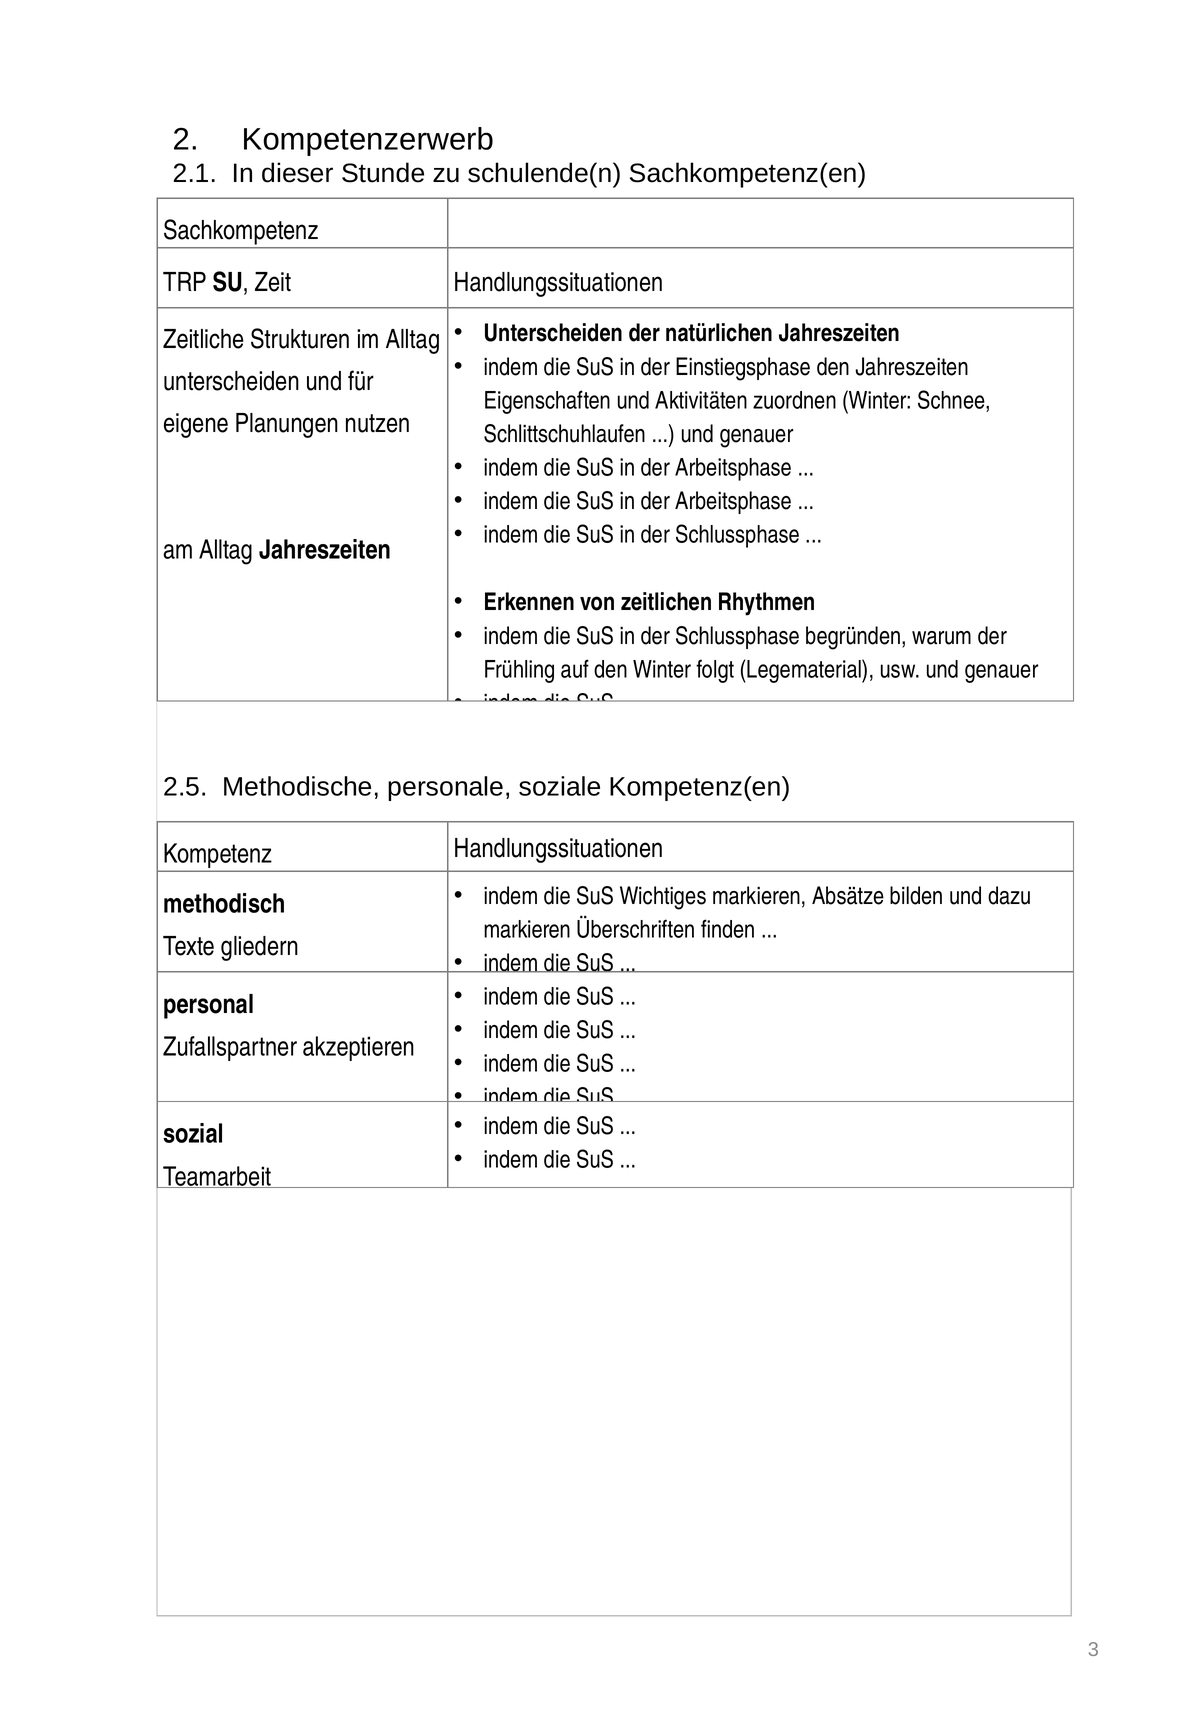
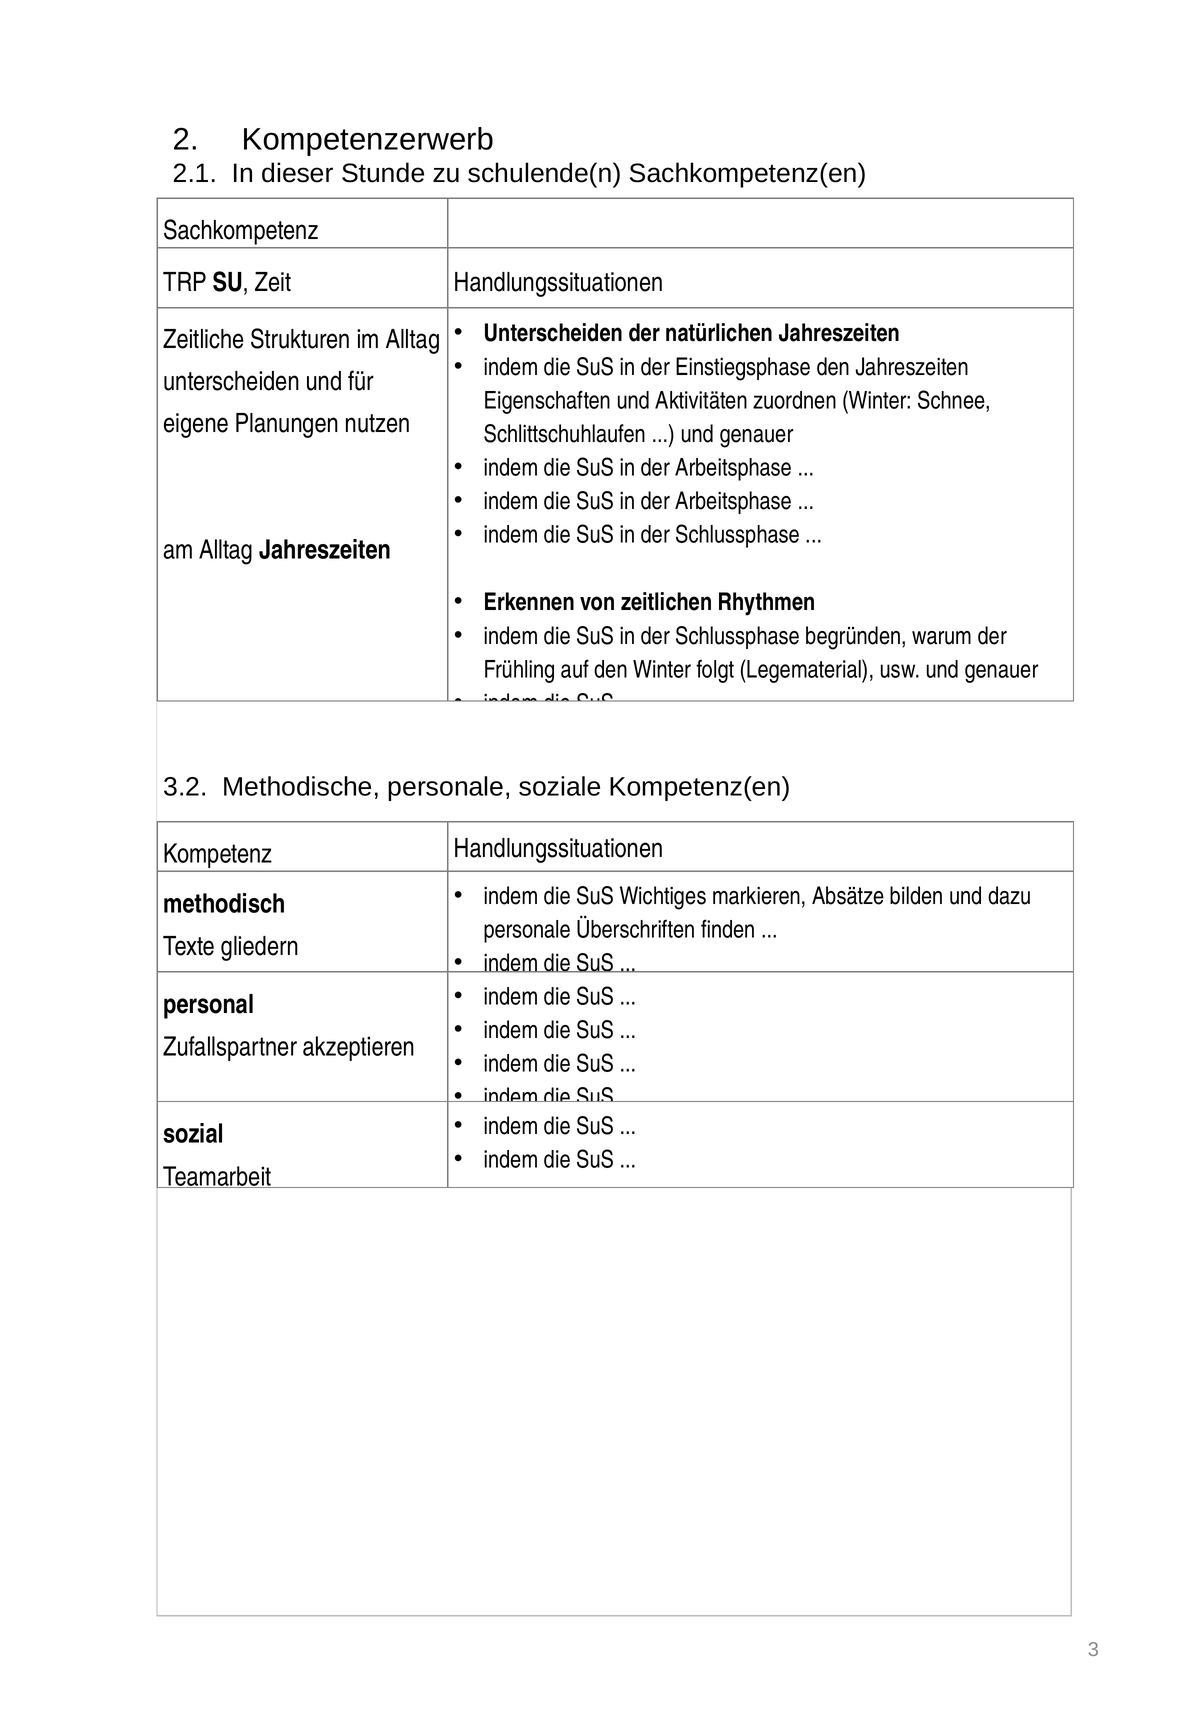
2.5: 2.5 -> 3.2
markieren at (527, 930): markieren -> personale
